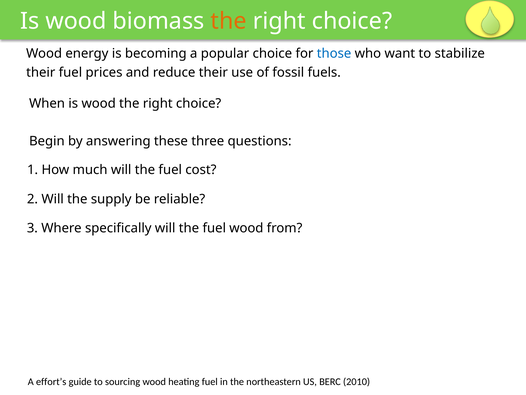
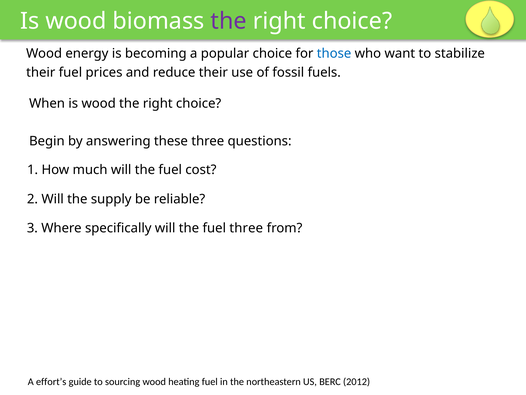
the at (229, 21) colour: orange -> purple
fuel wood: wood -> three
2010: 2010 -> 2012
